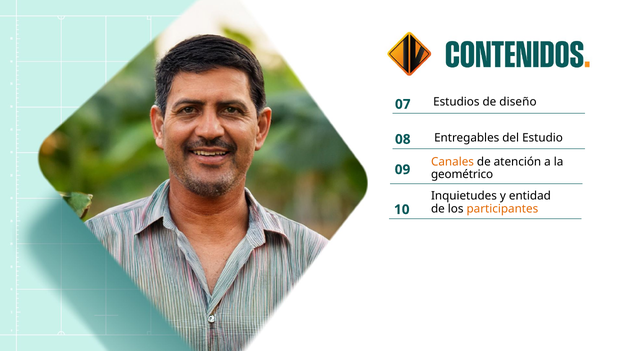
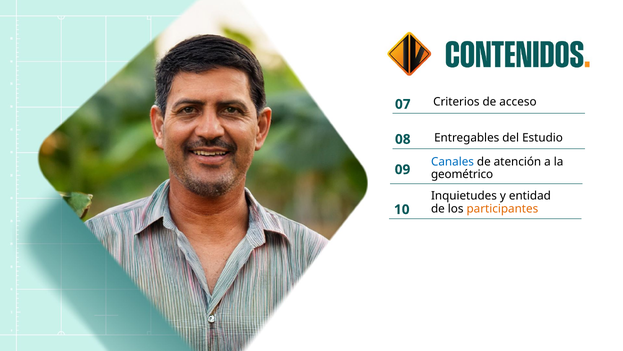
Estudios: Estudios -> Criterios
diseño: diseño -> acceso
Canales colour: orange -> blue
